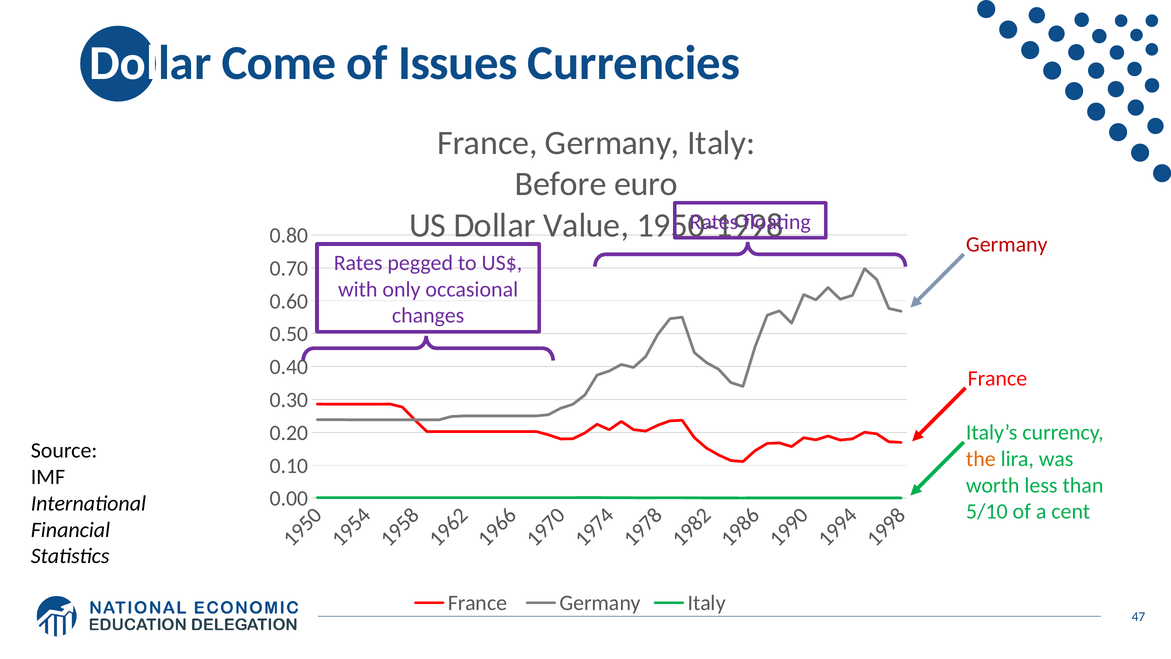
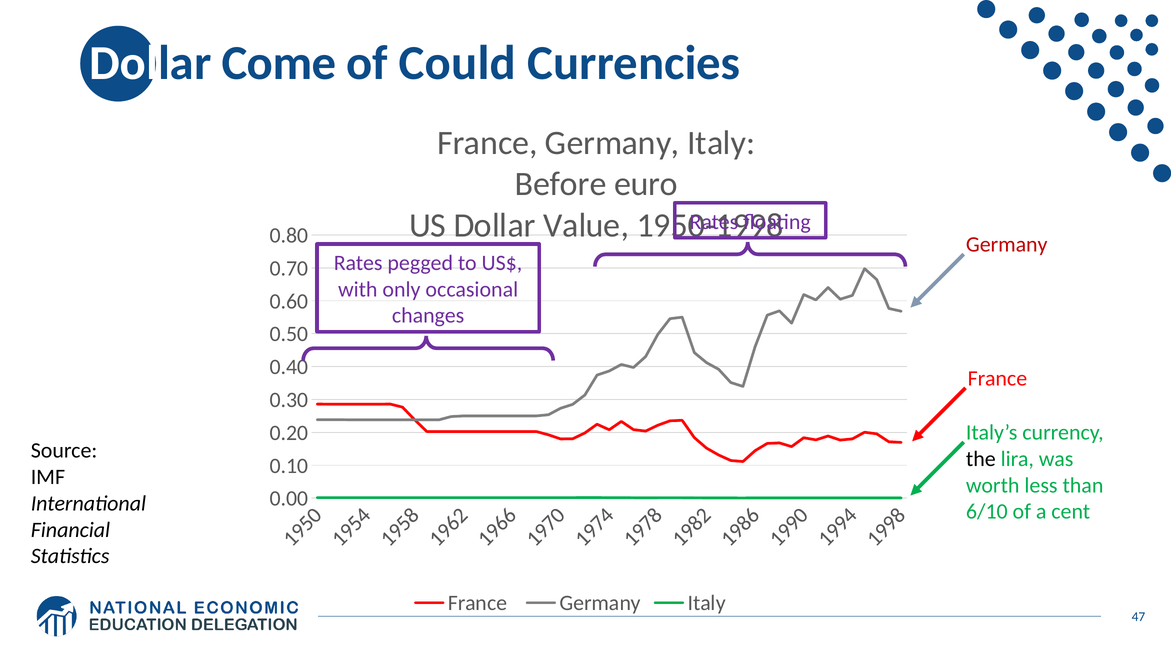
Issues: Issues -> Could
the colour: orange -> black
5/10: 5/10 -> 6/10
